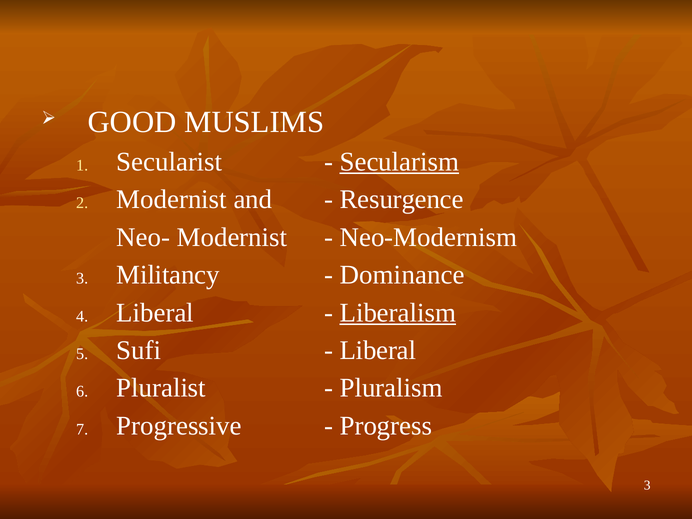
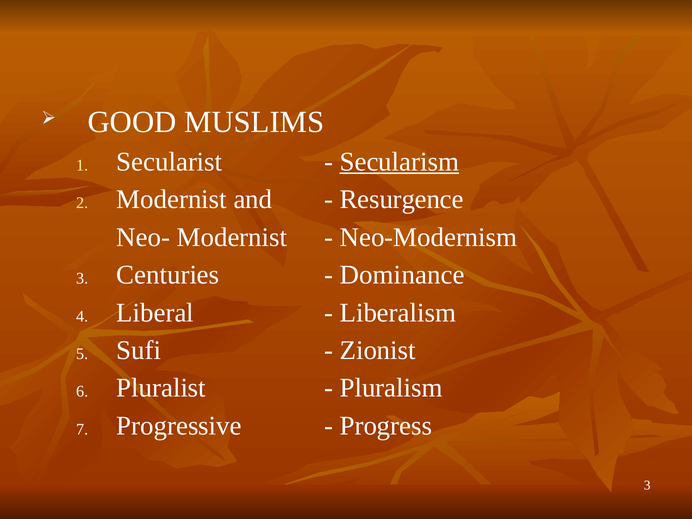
Militancy: Militancy -> Centuries
Liberalism underline: present -> none
Liberal at (378, 350): Liberal -> Zionist
